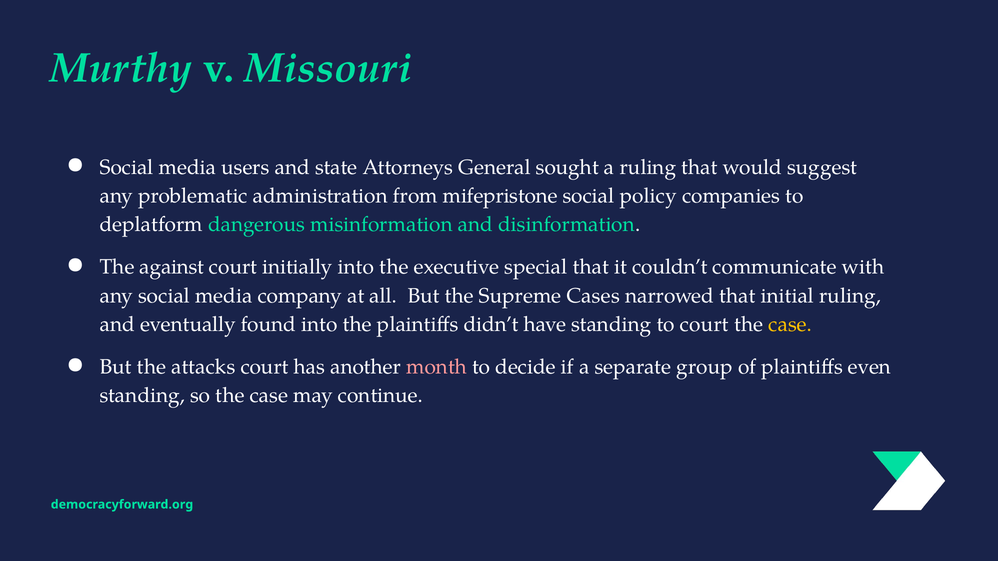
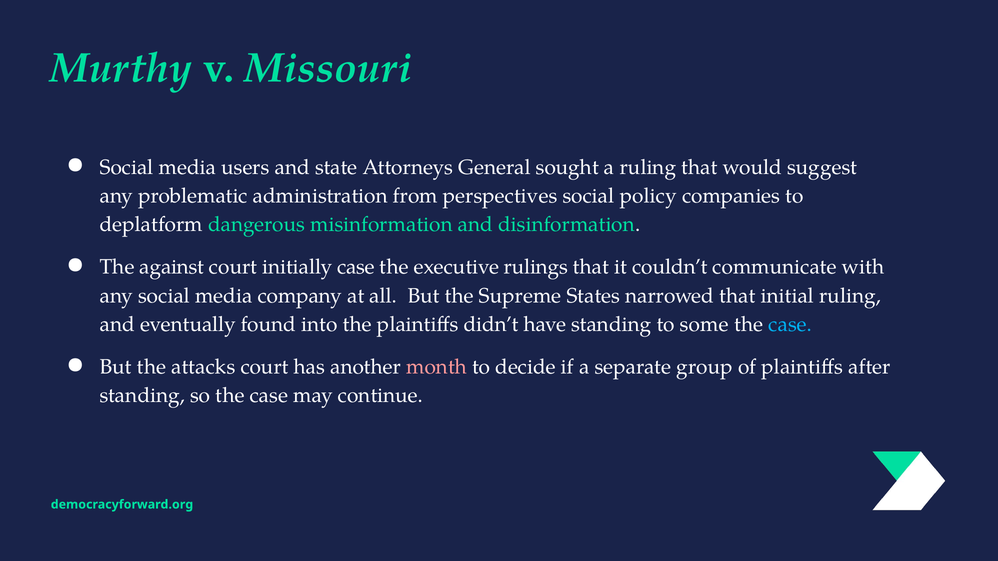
mifepristone: mifepristone -> perspectives
initially into: into -> case
special: special -> rulings
Cases: Cases -> States
to court: court -> some
case at (790, 325) colour: yellow -> light blue
even: even -> after
